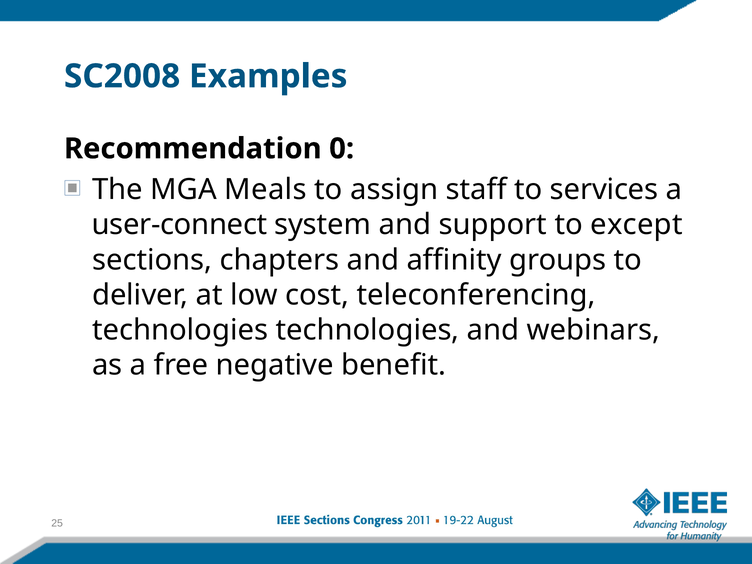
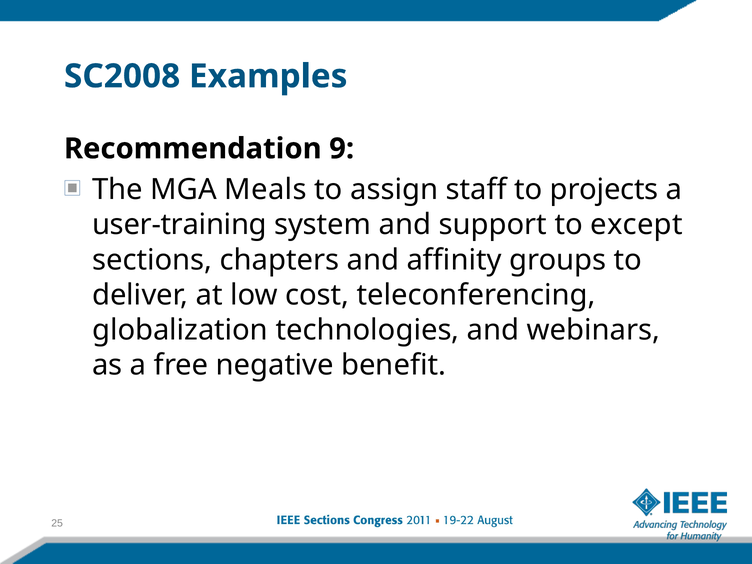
0: 0 -> 9
services: services -> projects
user-connect: user-connect -> user-training
technologies at (180, 330): technologies -> globalization
